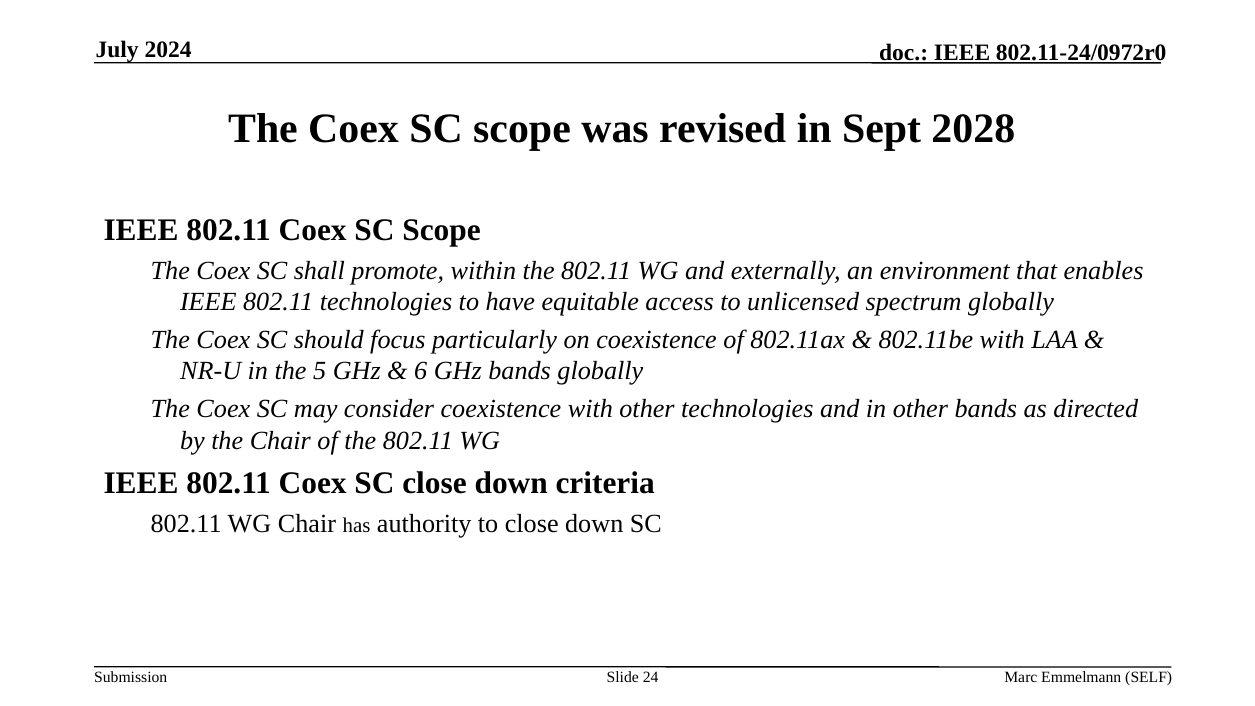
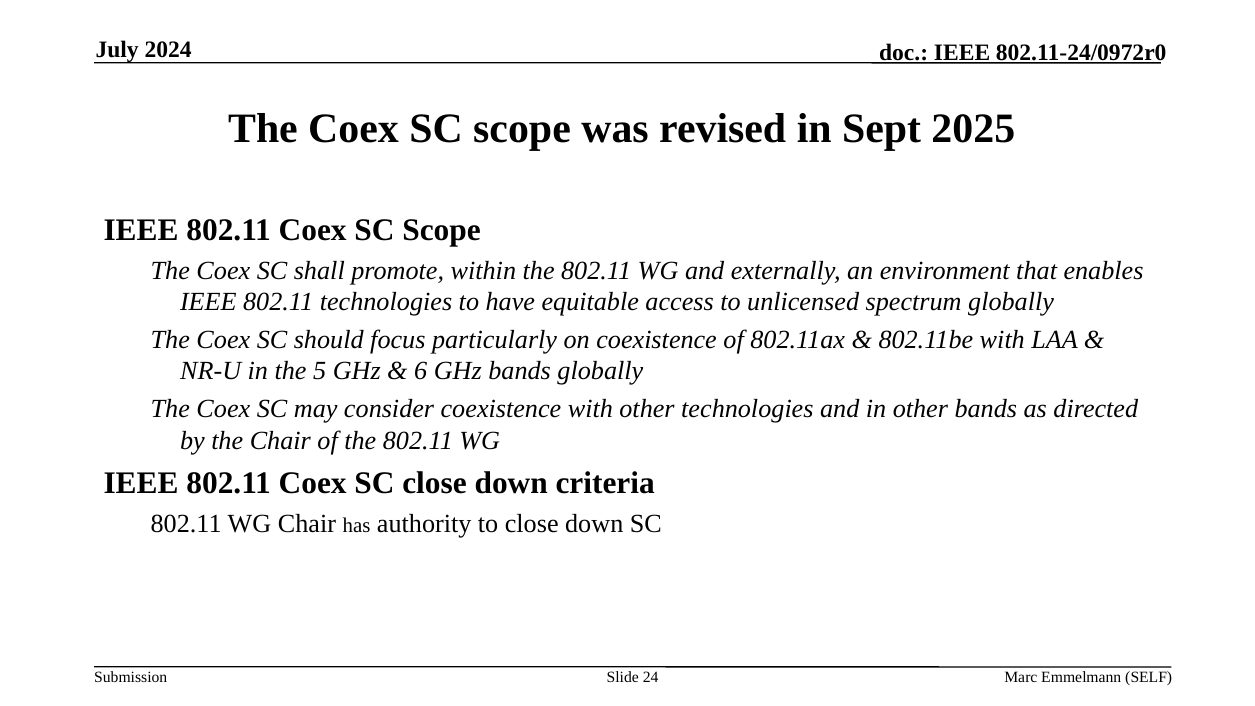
2028: 2028 -> 2025
